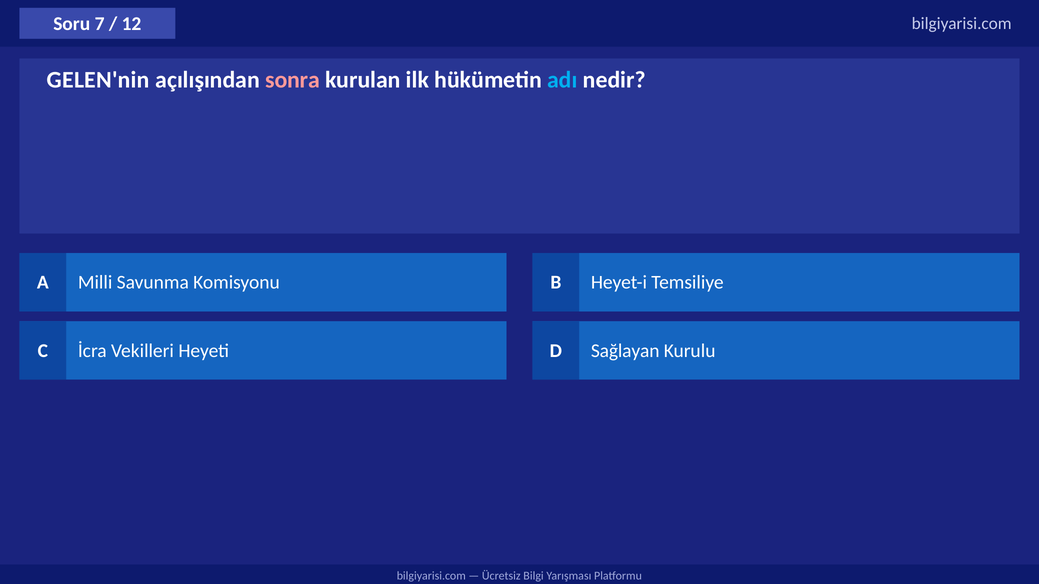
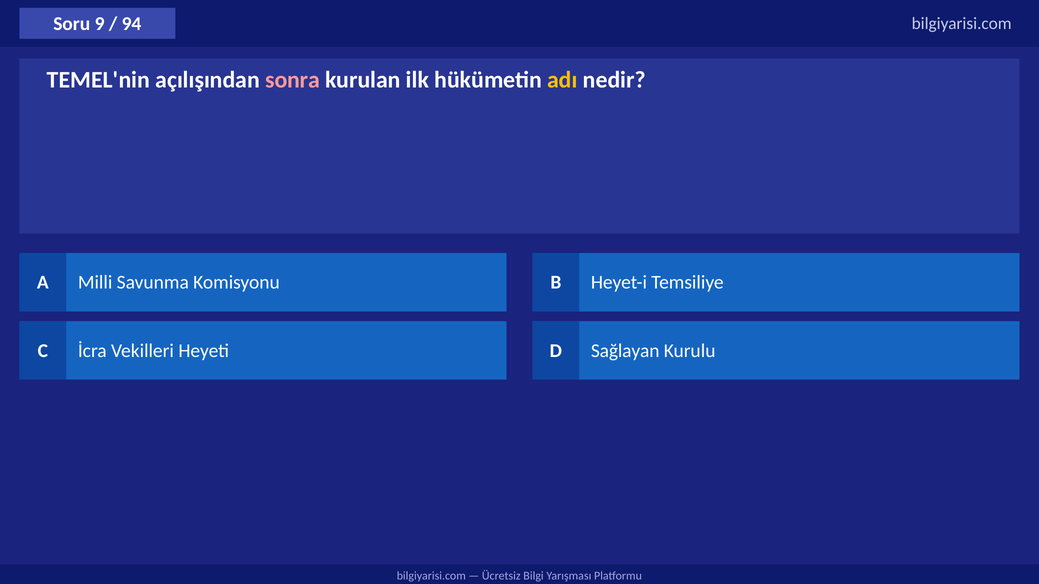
7: 7 -> 9
12: 12 -> 94
GELEN'nin: GELEN'nin -> TEMEL'nin
adı colour: light blue -> yellow
